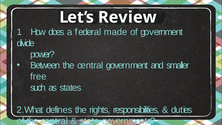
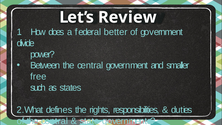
made: made -> better
